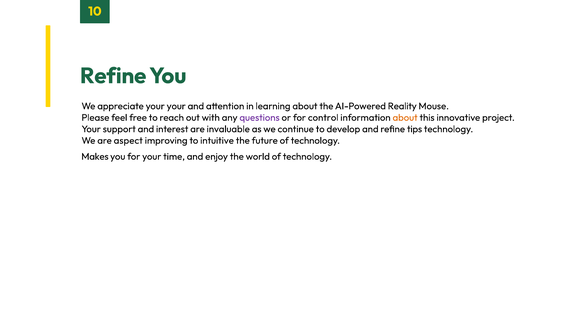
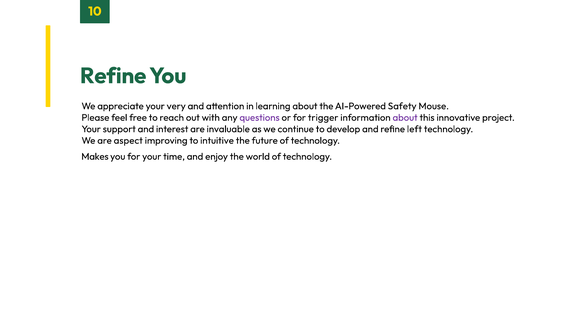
your your: your -> very
Reality: Reality -> Safety
control: control -> trigger
about at (405, 118) colour: orange -> purple
tips: tips -> left
